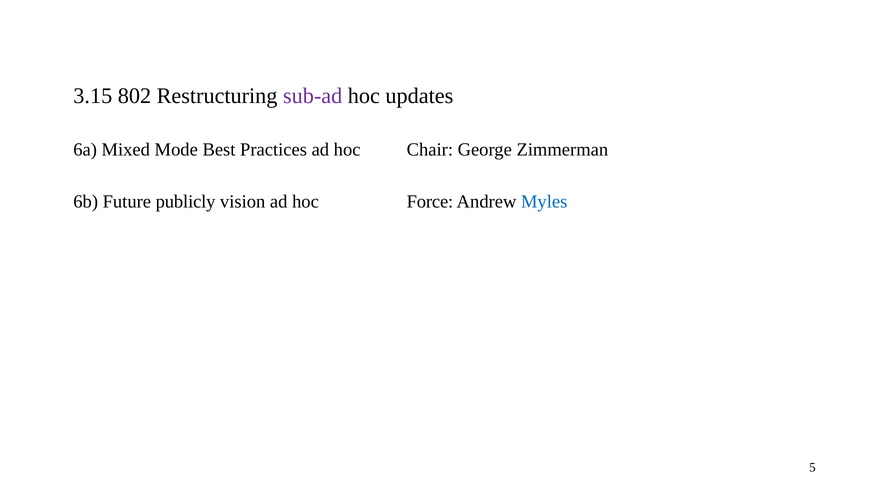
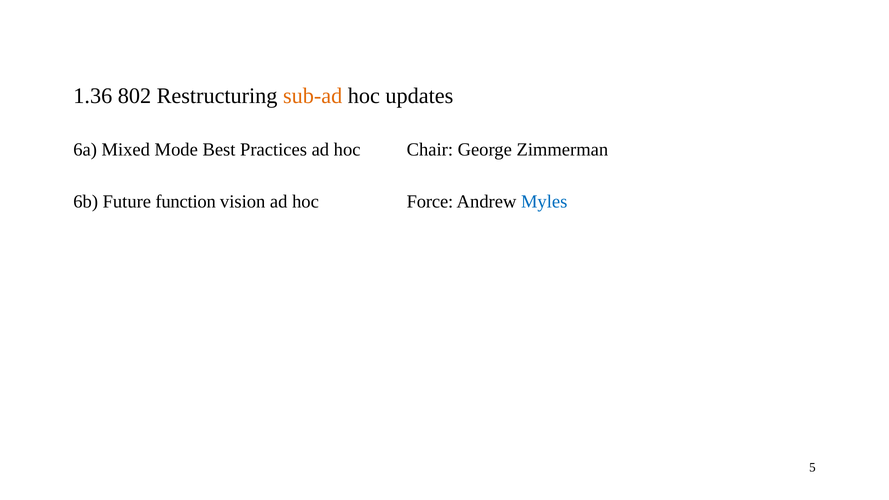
3.15: 3.15 -> 1.36
sub-ad colour: purple -> orange
publicly: publicly -> function
